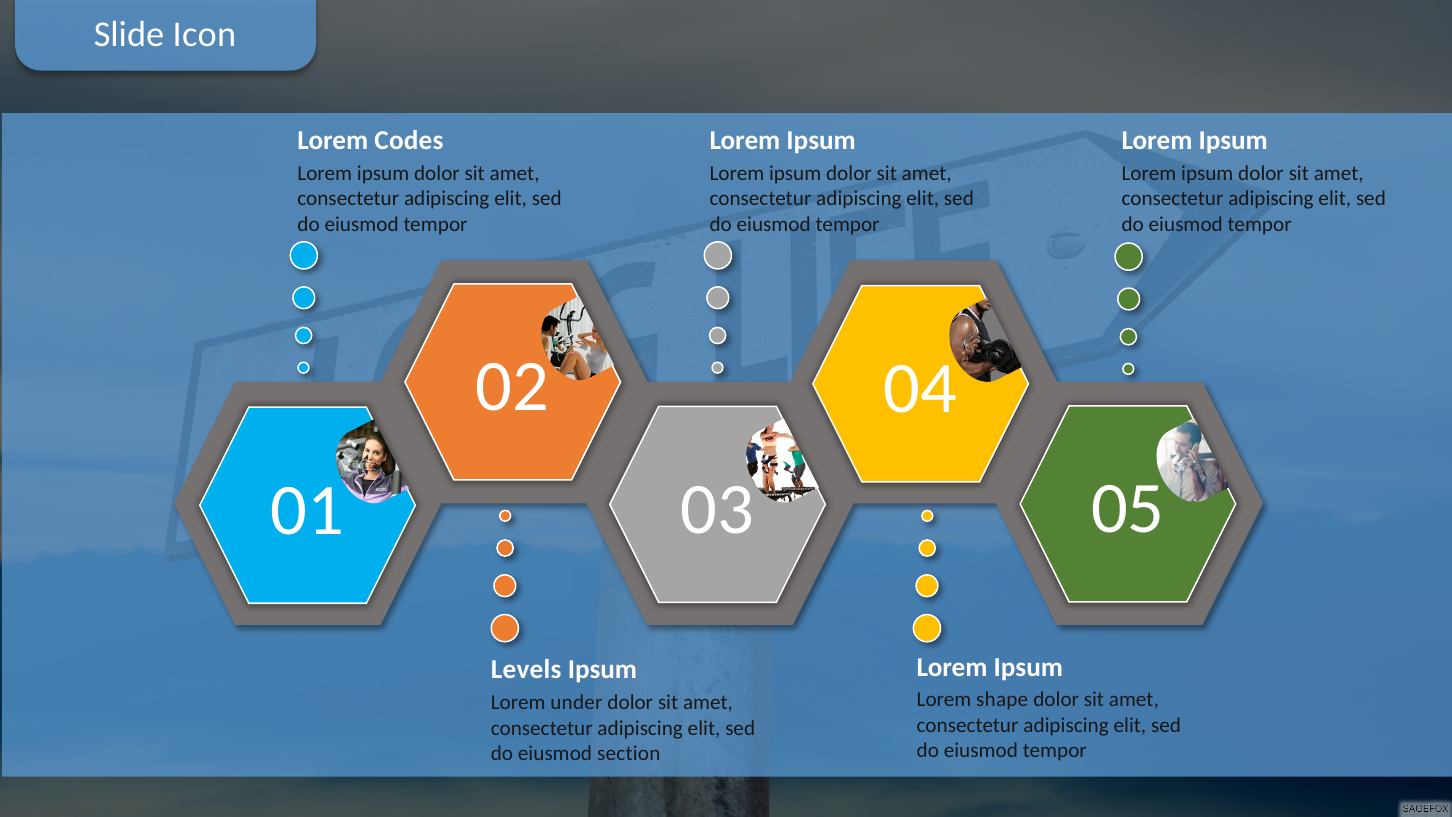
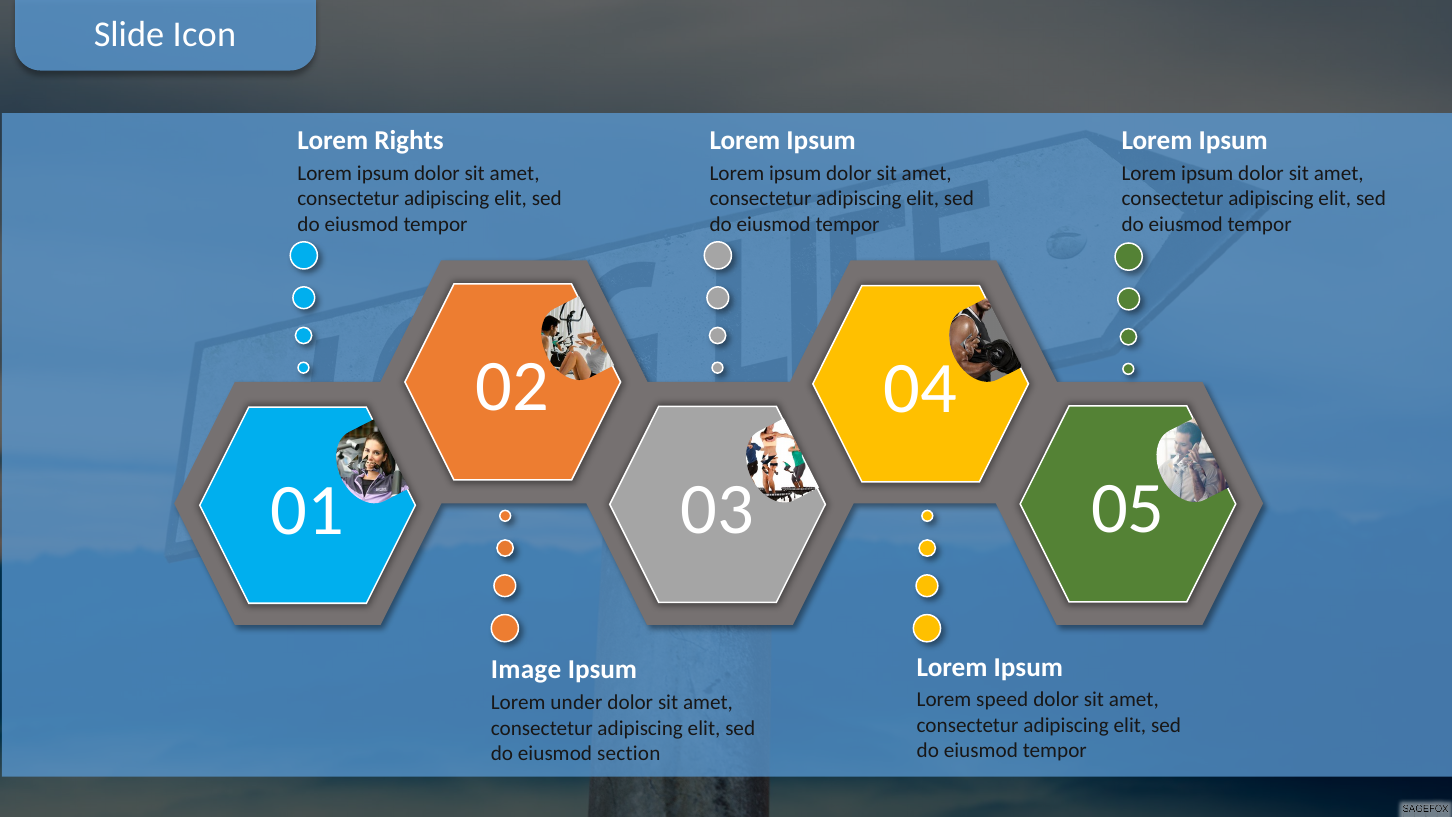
Codes: Codes -> Rights
Levels: Levels -> Image
shape: shape -> speed
